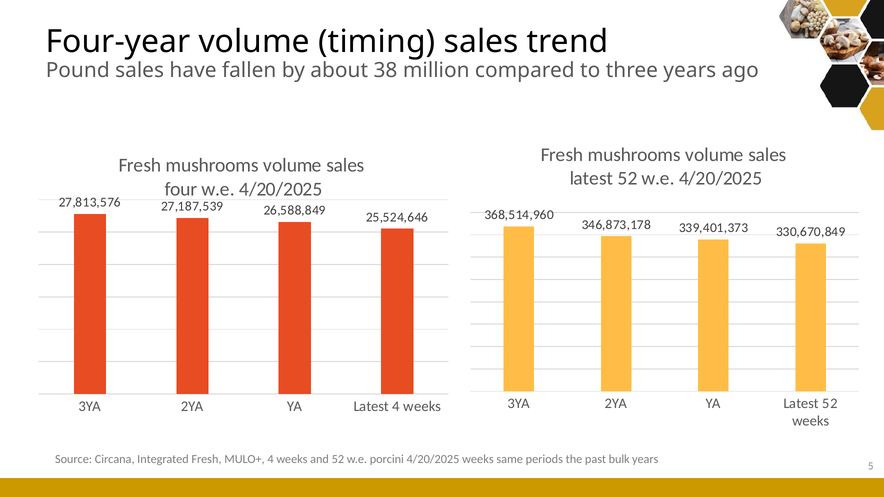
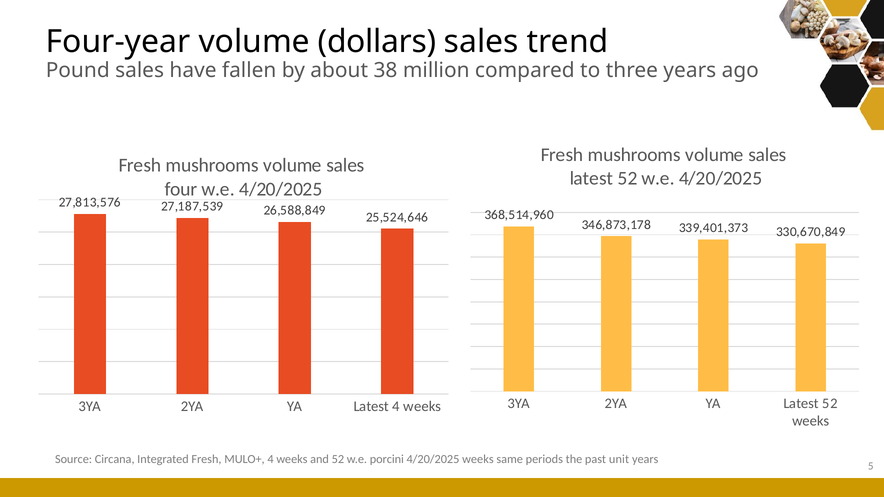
timing: timing -> dollars
bulk: bulk -> unit
